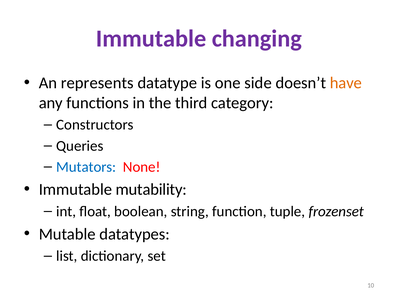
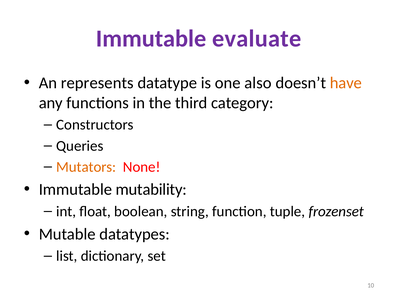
changing: changing -> evaluate
side: side -> also
Mutators colour: blue -> orange
